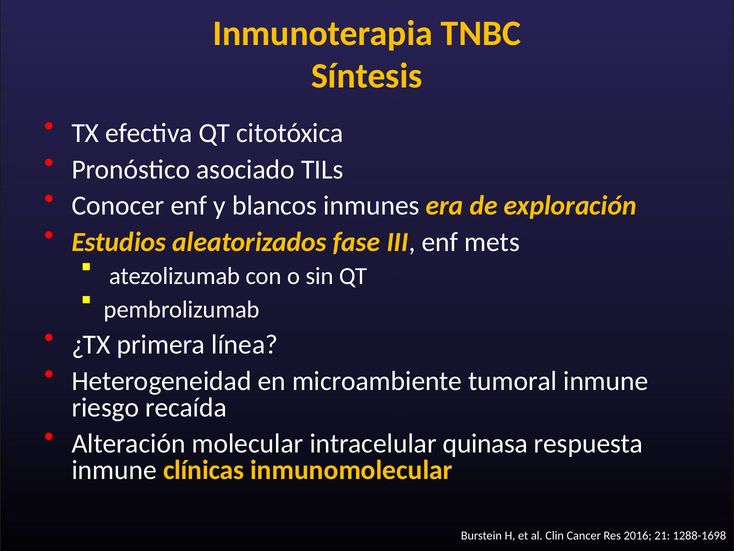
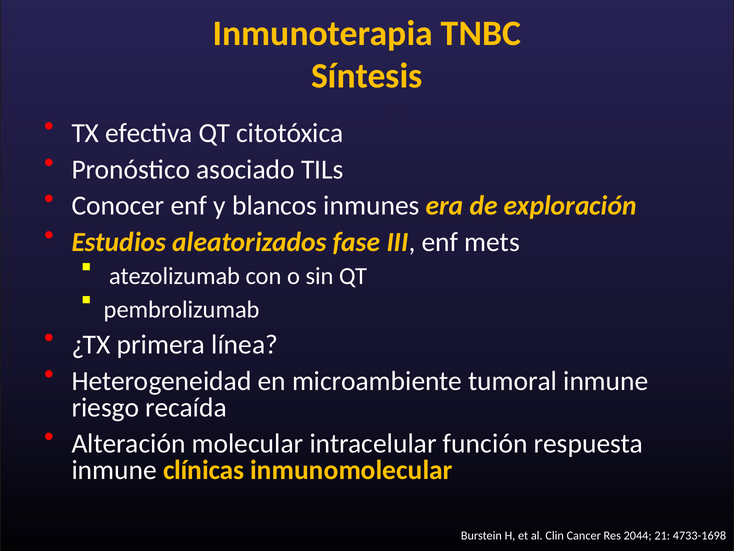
quinasa: quinasa -> función
2016: 2016 -> 2044
1288-1698: 1288-1698 -> 4733-1698
